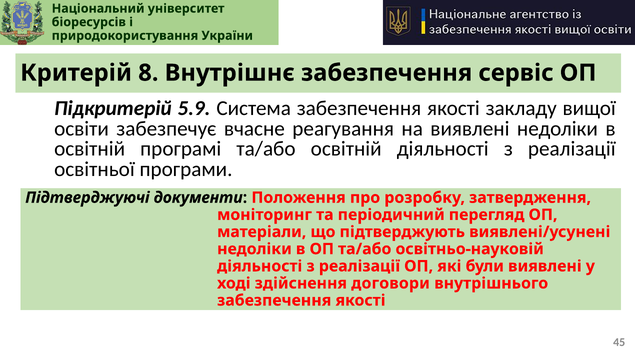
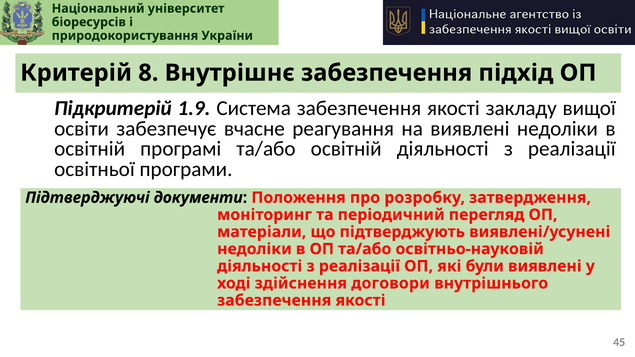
сервіс: сервіс -> підхід
5.9: 5.9 -> 1.9
